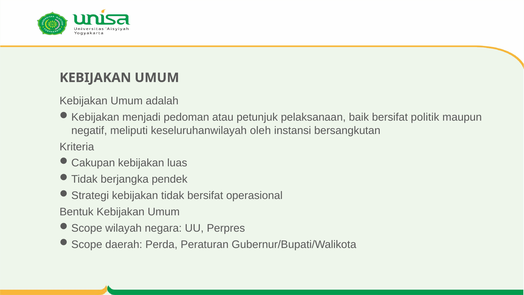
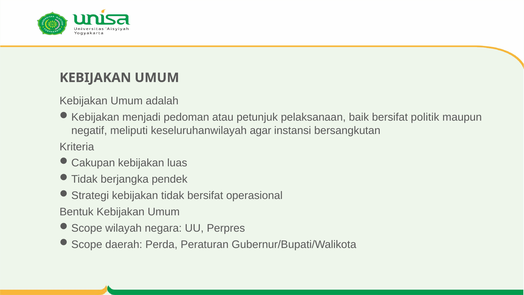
oleh: oleh -> agar
